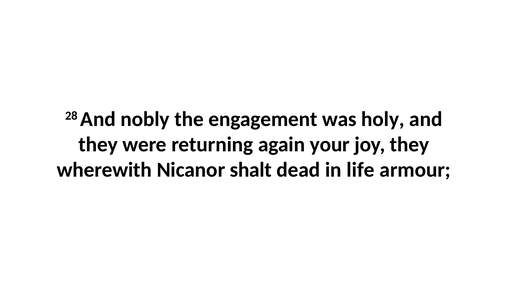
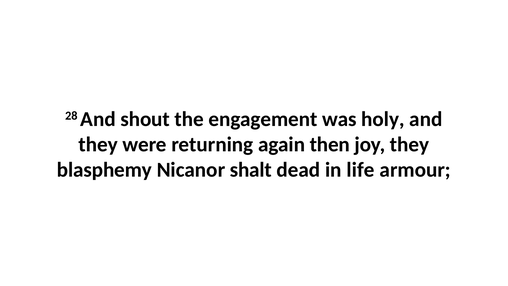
nobly: nobly -> shout
your: your -> then
wherewith: wherewith -> blasphemy
